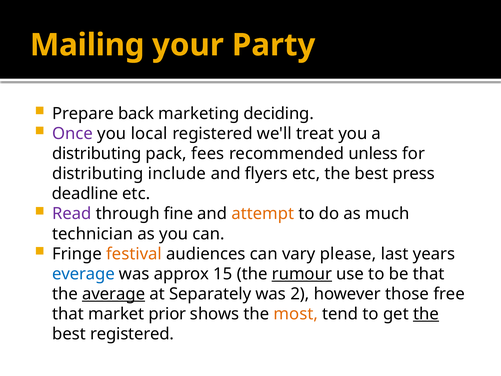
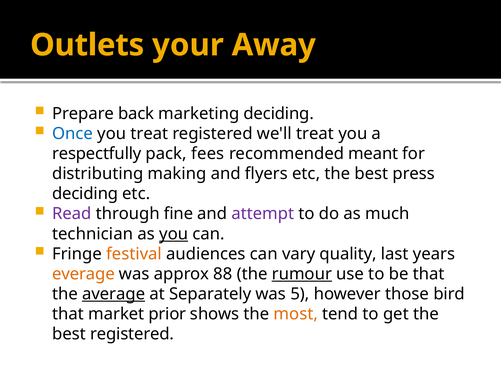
Mailing: Mailing -> Outlets
Party: Party -> Away
Once colour: purple -> blue
you local: local -> treat
distributing at (97, 154): distributing -> respectfully
unless: unless -> meant
include: include -> making
deadline at (85, 194): deadline -> deciding
attempt colour: orange -> purple
you at (174, 234) underline: none -> present
please: please -> quality
everage colour: blue -> orange
15: 15 -> 88
2: 2 -> 5
free: free -> bird
the at (426, 314) underline: present -> none
